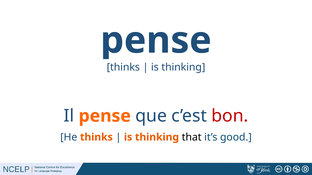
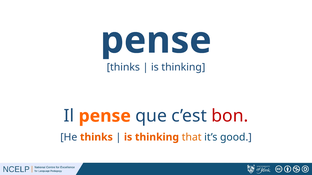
that colour: black -> orange
